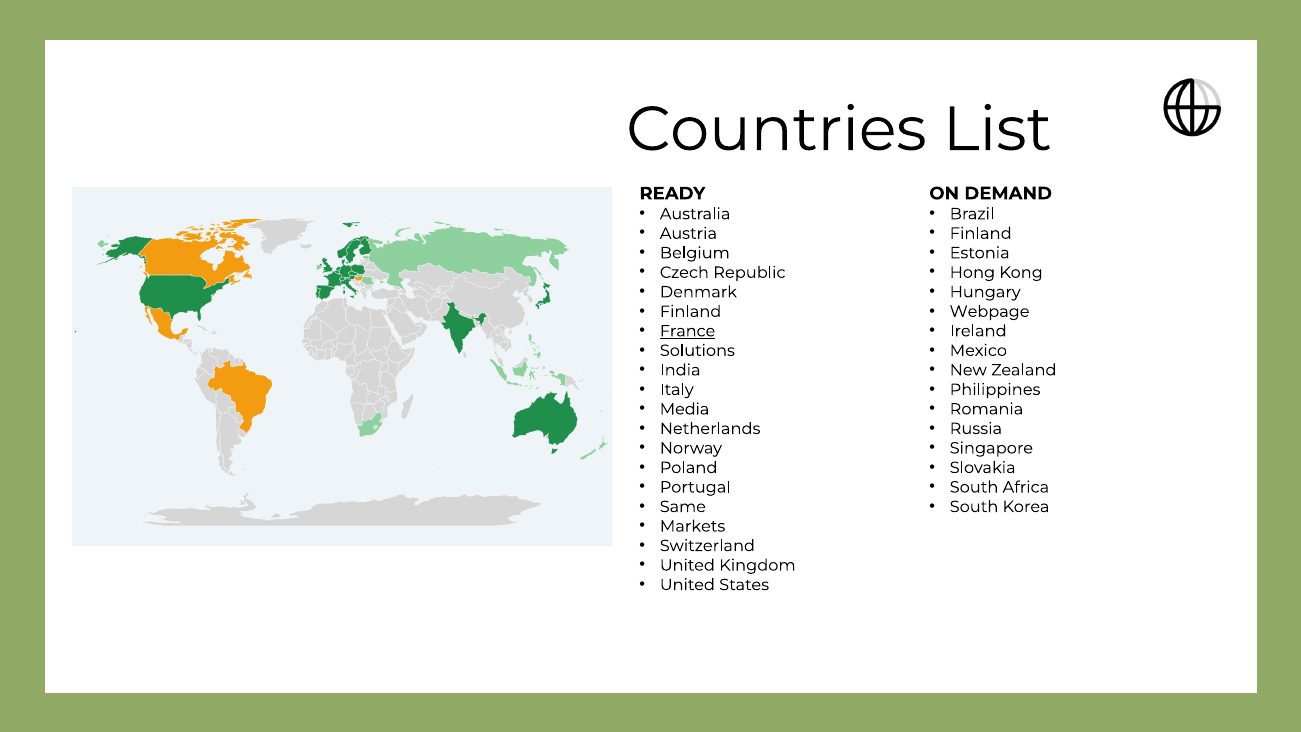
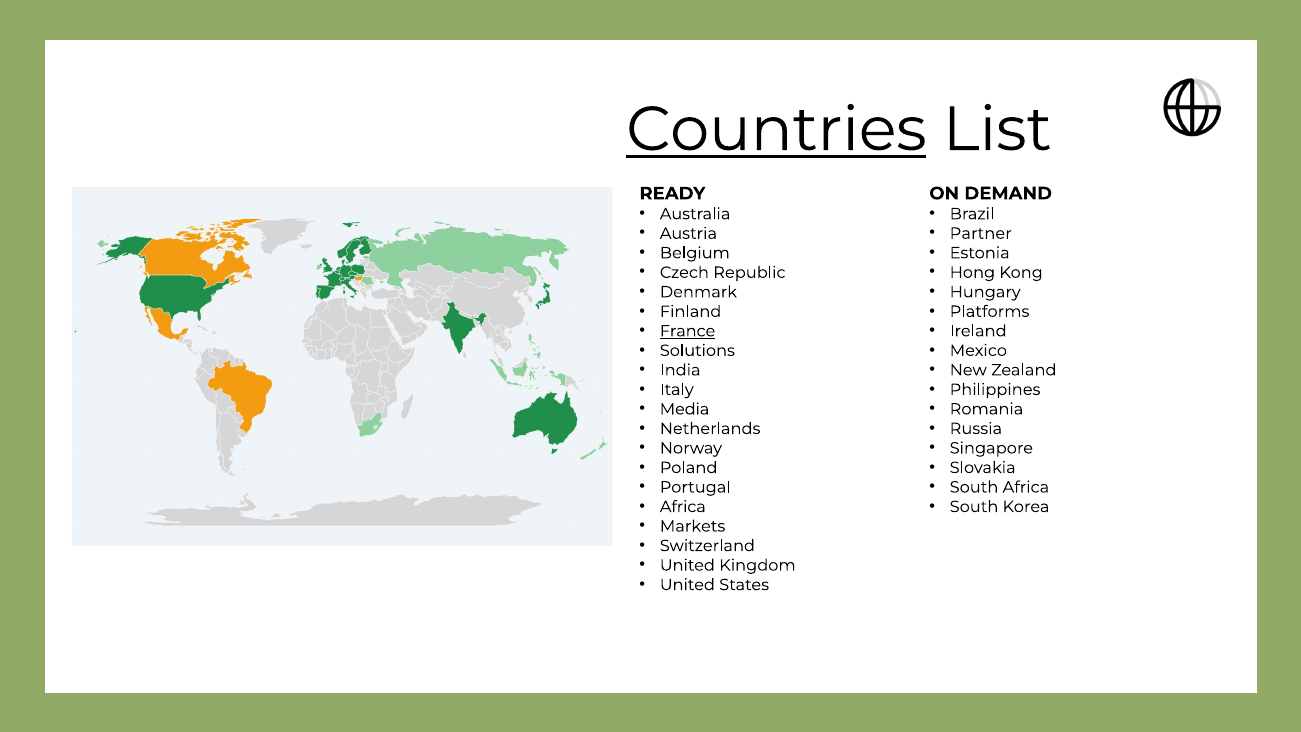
Countries underline: none -> present
Finland at (981, 233): Finland -> Partner
Webpage: Webpage -> Platforms
Same at (683, 507): Same -> Africa
